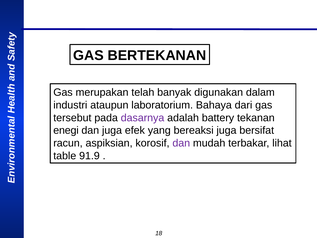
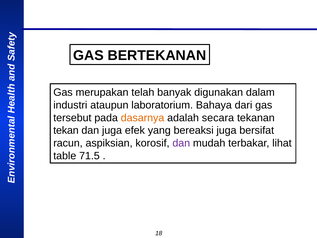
dasarnya colour: purple -> orange
battery: battery -> secara
enegi: enegi -> tekan
91.9: 91.9 -> 71.5
